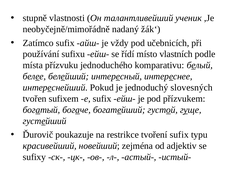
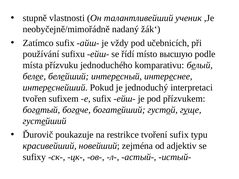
vlastních: vlastních -> высшую
slovesných: slovesných -> interpretaci
